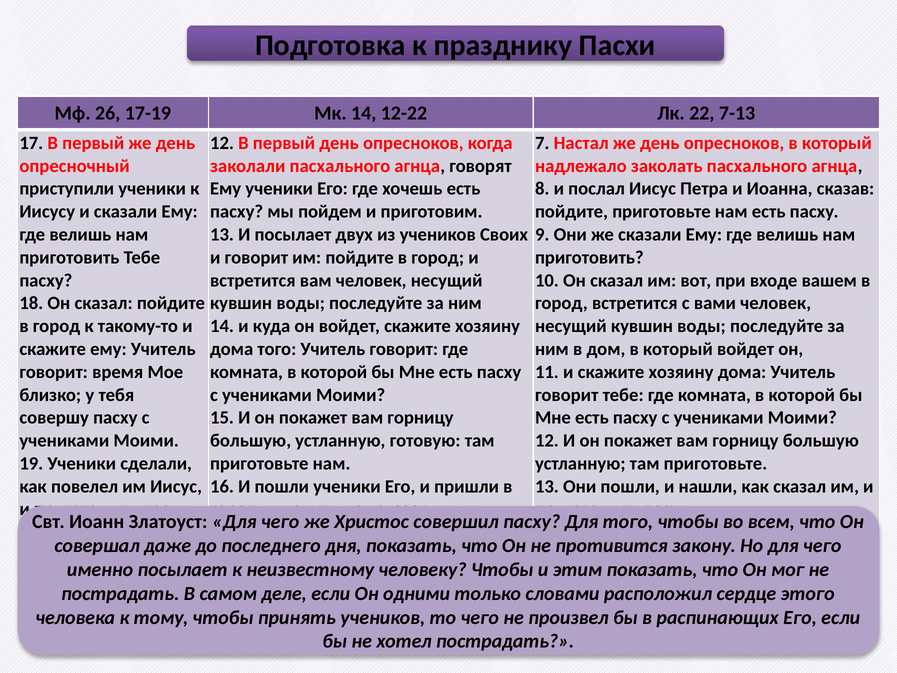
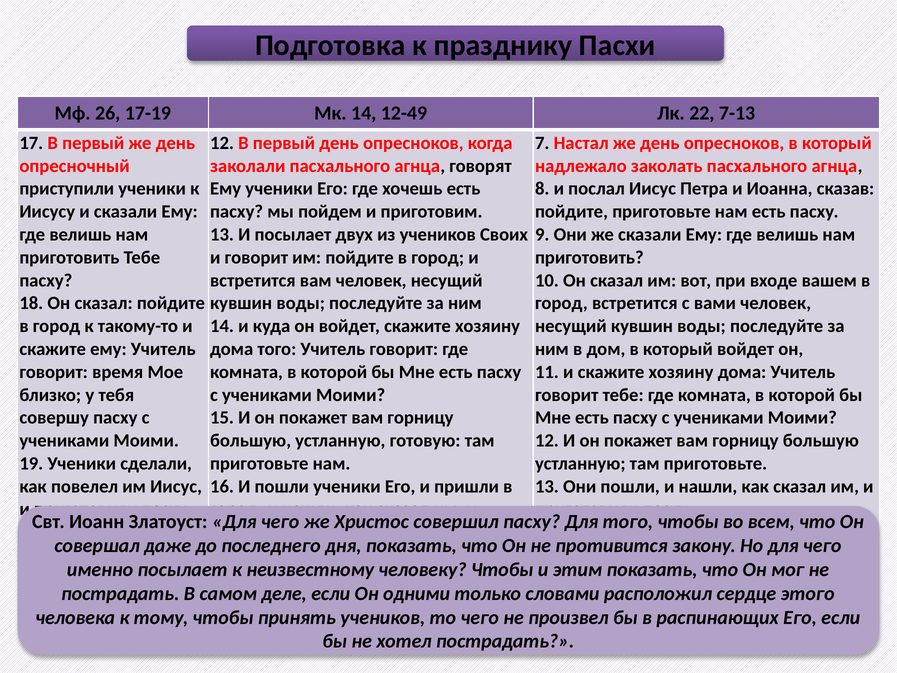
12-22: 12-22 -> 12-49
